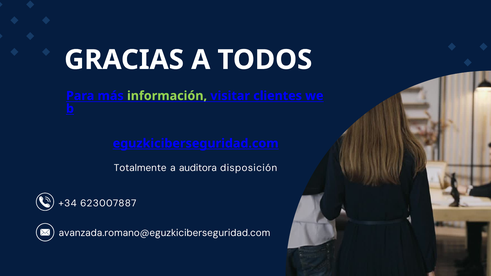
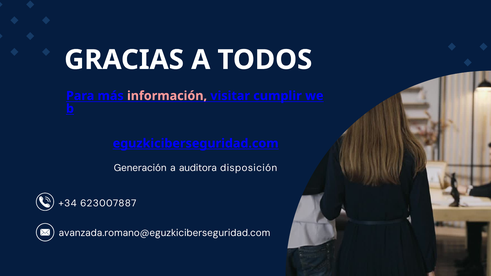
información colour: light green -> pink
clientes: clientes -> cumplir
Totalmente: Totalmente -> Generación
